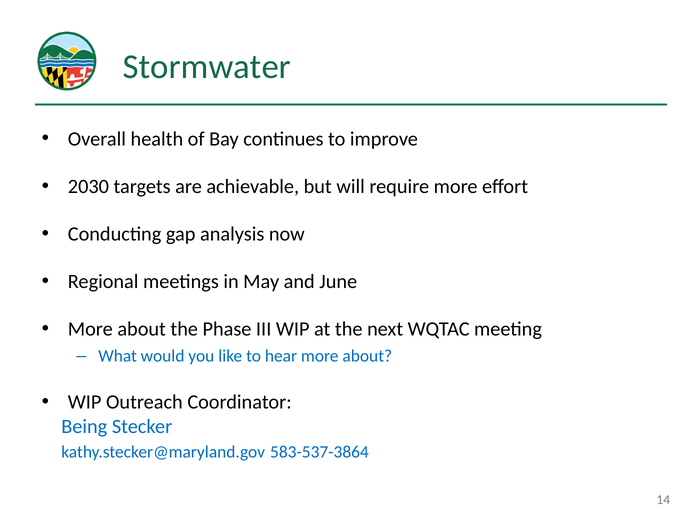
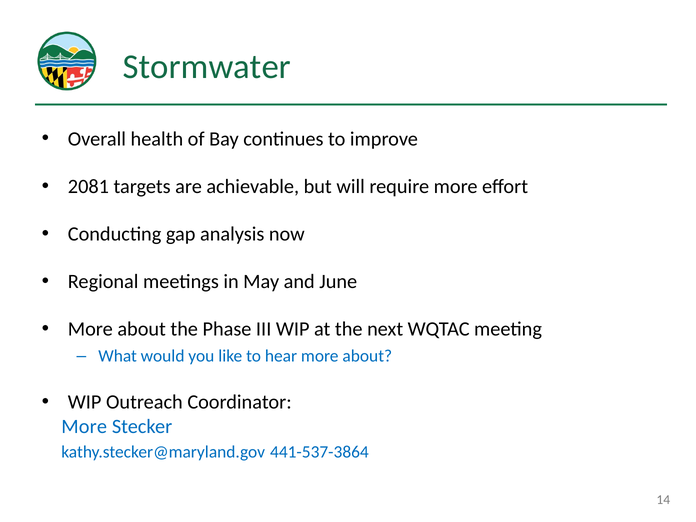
2030: 2030 -> 2081
Being at (84, 427): Being -> More
583-537-3864: 583-537-3864 -> 441-537-3864
